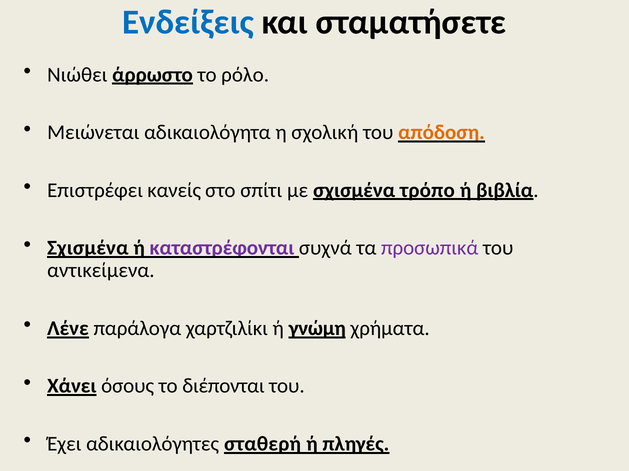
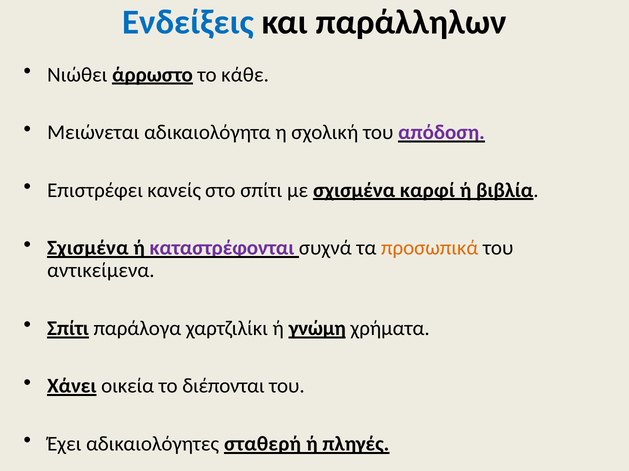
σταματήσετε: σταματήσετε -> παράλληλων
ρόλο: ρόλο -> κάθε
απόδοση colour: orange -> purple
τρόπο: τρόπο -> καρφί
προσωπικά colour: purple -> orange
Λένε at (68, 329): Λένε -> Σπίτι
όσους: όσους -> οικεία
